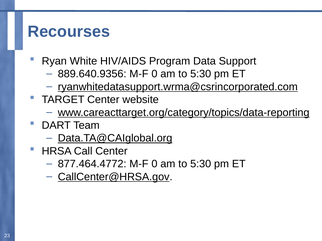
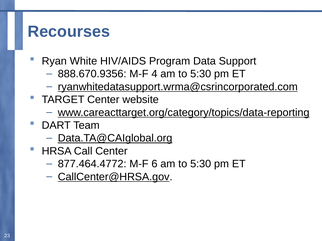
889.640.9356: 889.640.9356 -> 888.670.9356
0 at (154, 74): 0 -> 4
877.464.4772 M-F 0: 0 -> 6
